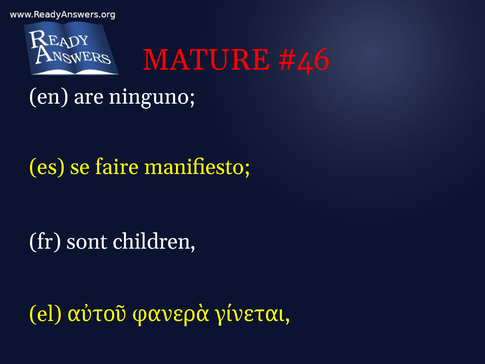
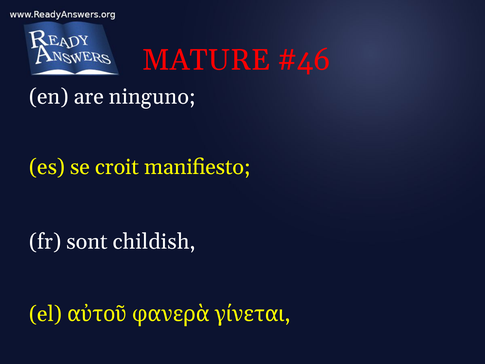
faire: faire -> croit
children: children -> childish
